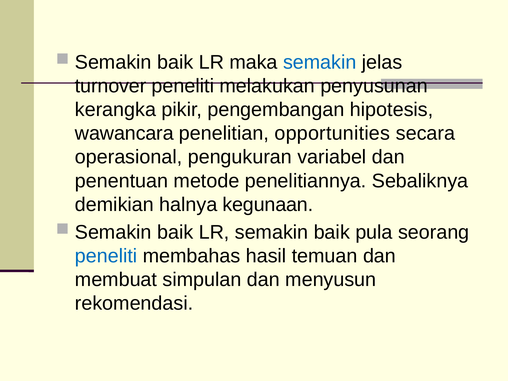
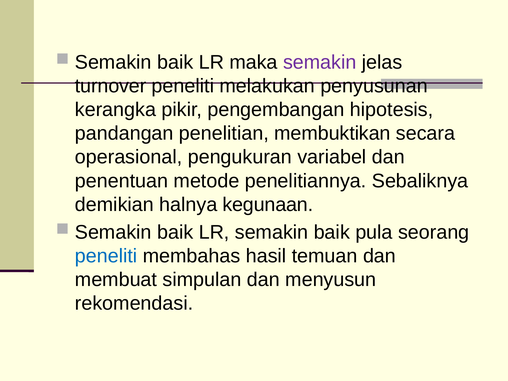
semakin at (320, 62) colour: blue -> purple
wawancara: wawancara -> pandangan
opportunities: opportunities -> membuktikan
